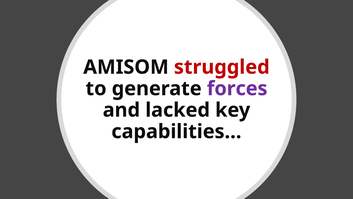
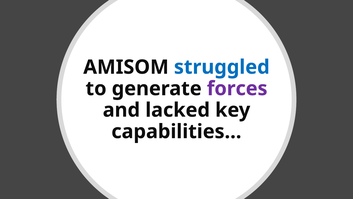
struggled colour: red -> blue
